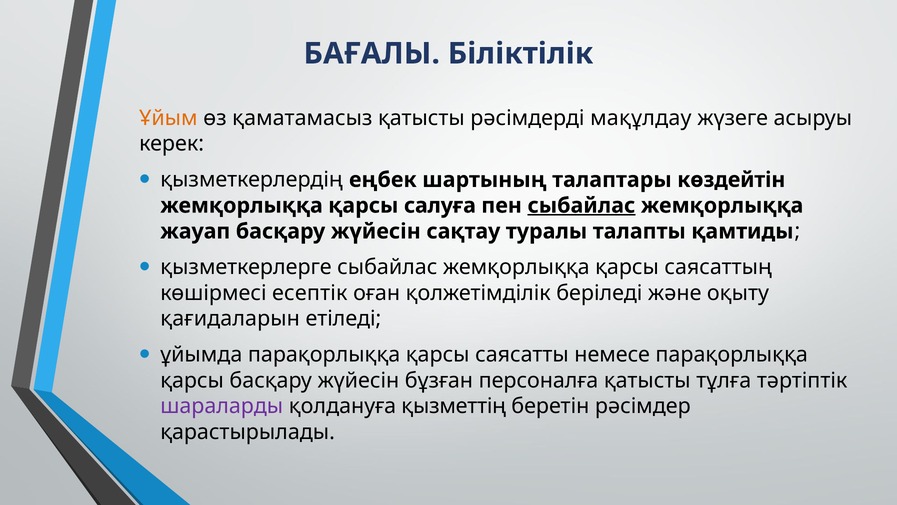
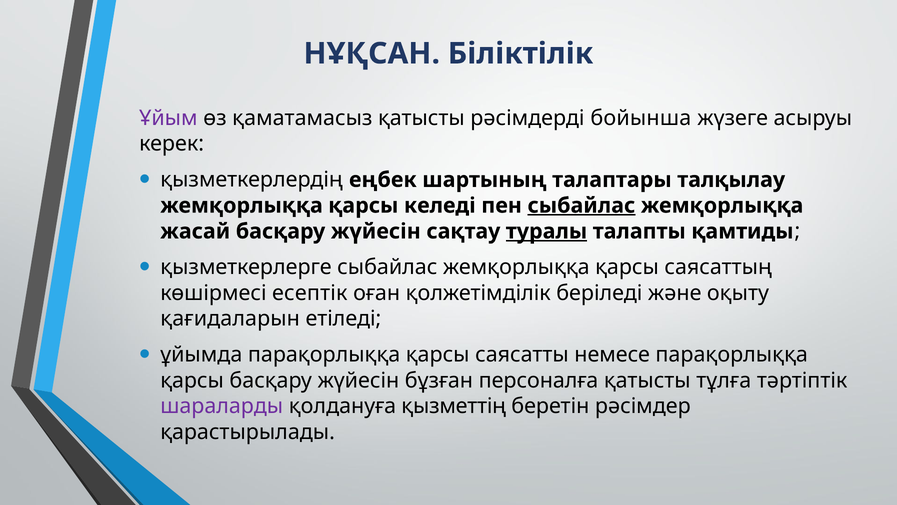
БАҒАЛЫ: БАҒАЛЫ -> НҰҚСАН
Ұйым colour: orange -> purple
мақұлдау: мақұлдау -> бойынша
көздейтін: көздейтін -> талқылау
салуға: салуға -> келеді
жауап: жауап -> жасай
туралы underline: none -> present
